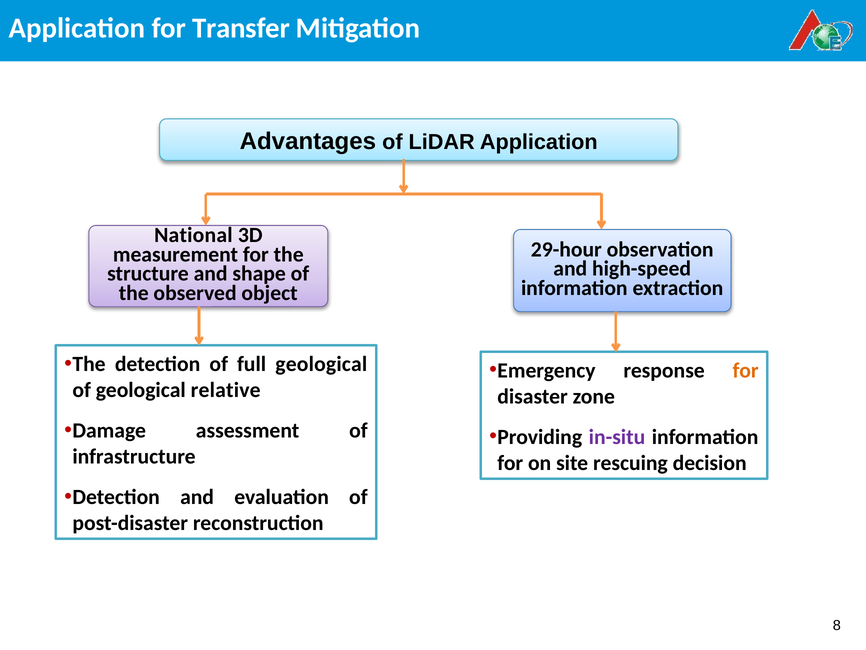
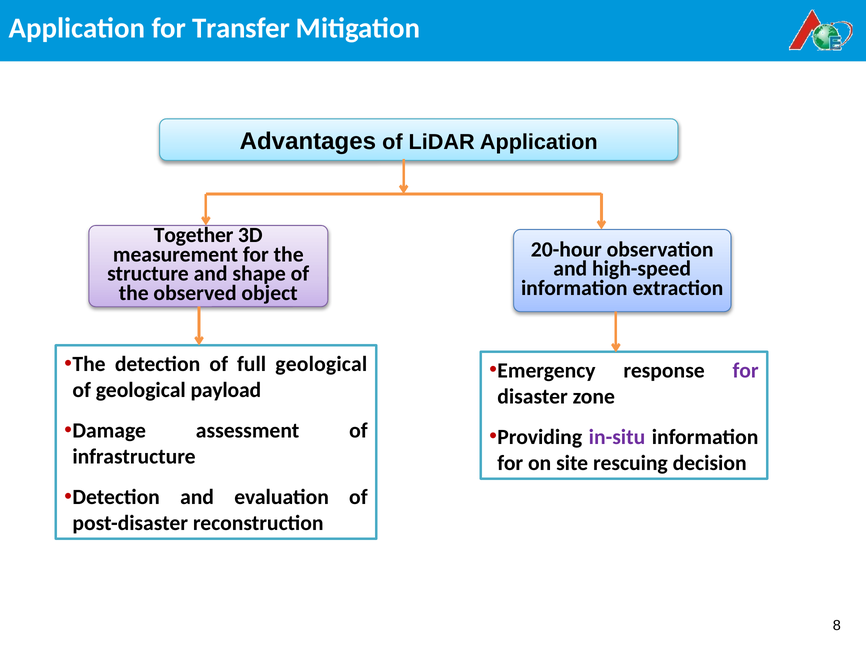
National: National -> Together
29-hour: 29-hour -> 20-hour
for at (746, 370) colour: orange -> purple
relative: relative -> payload
